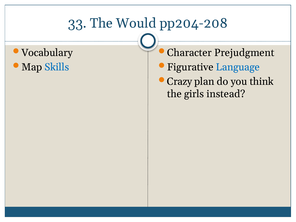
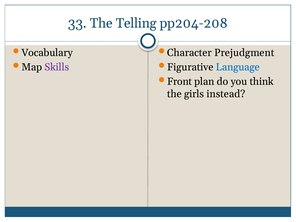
Would: Would -> Telling
Skills colour: blue -> purple
Crazy: Crazy -> Front
